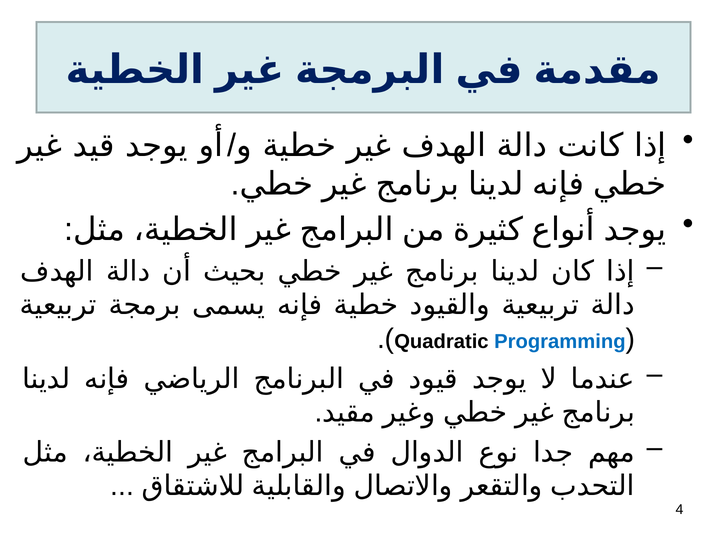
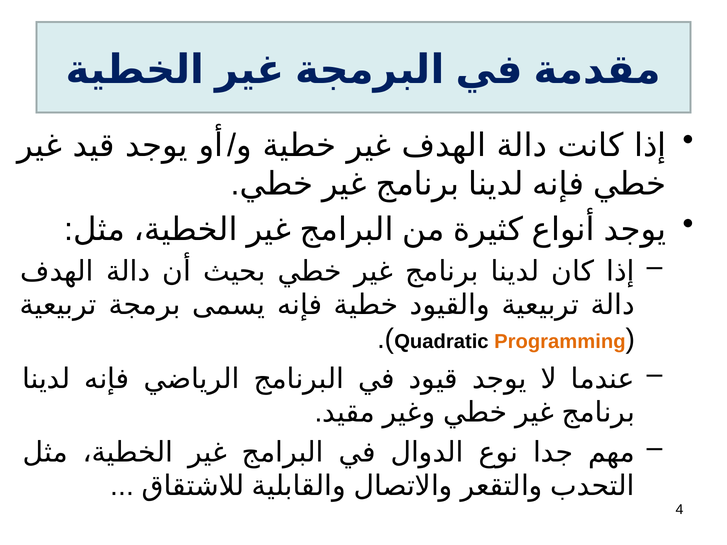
Programming colour: blue -> orange
